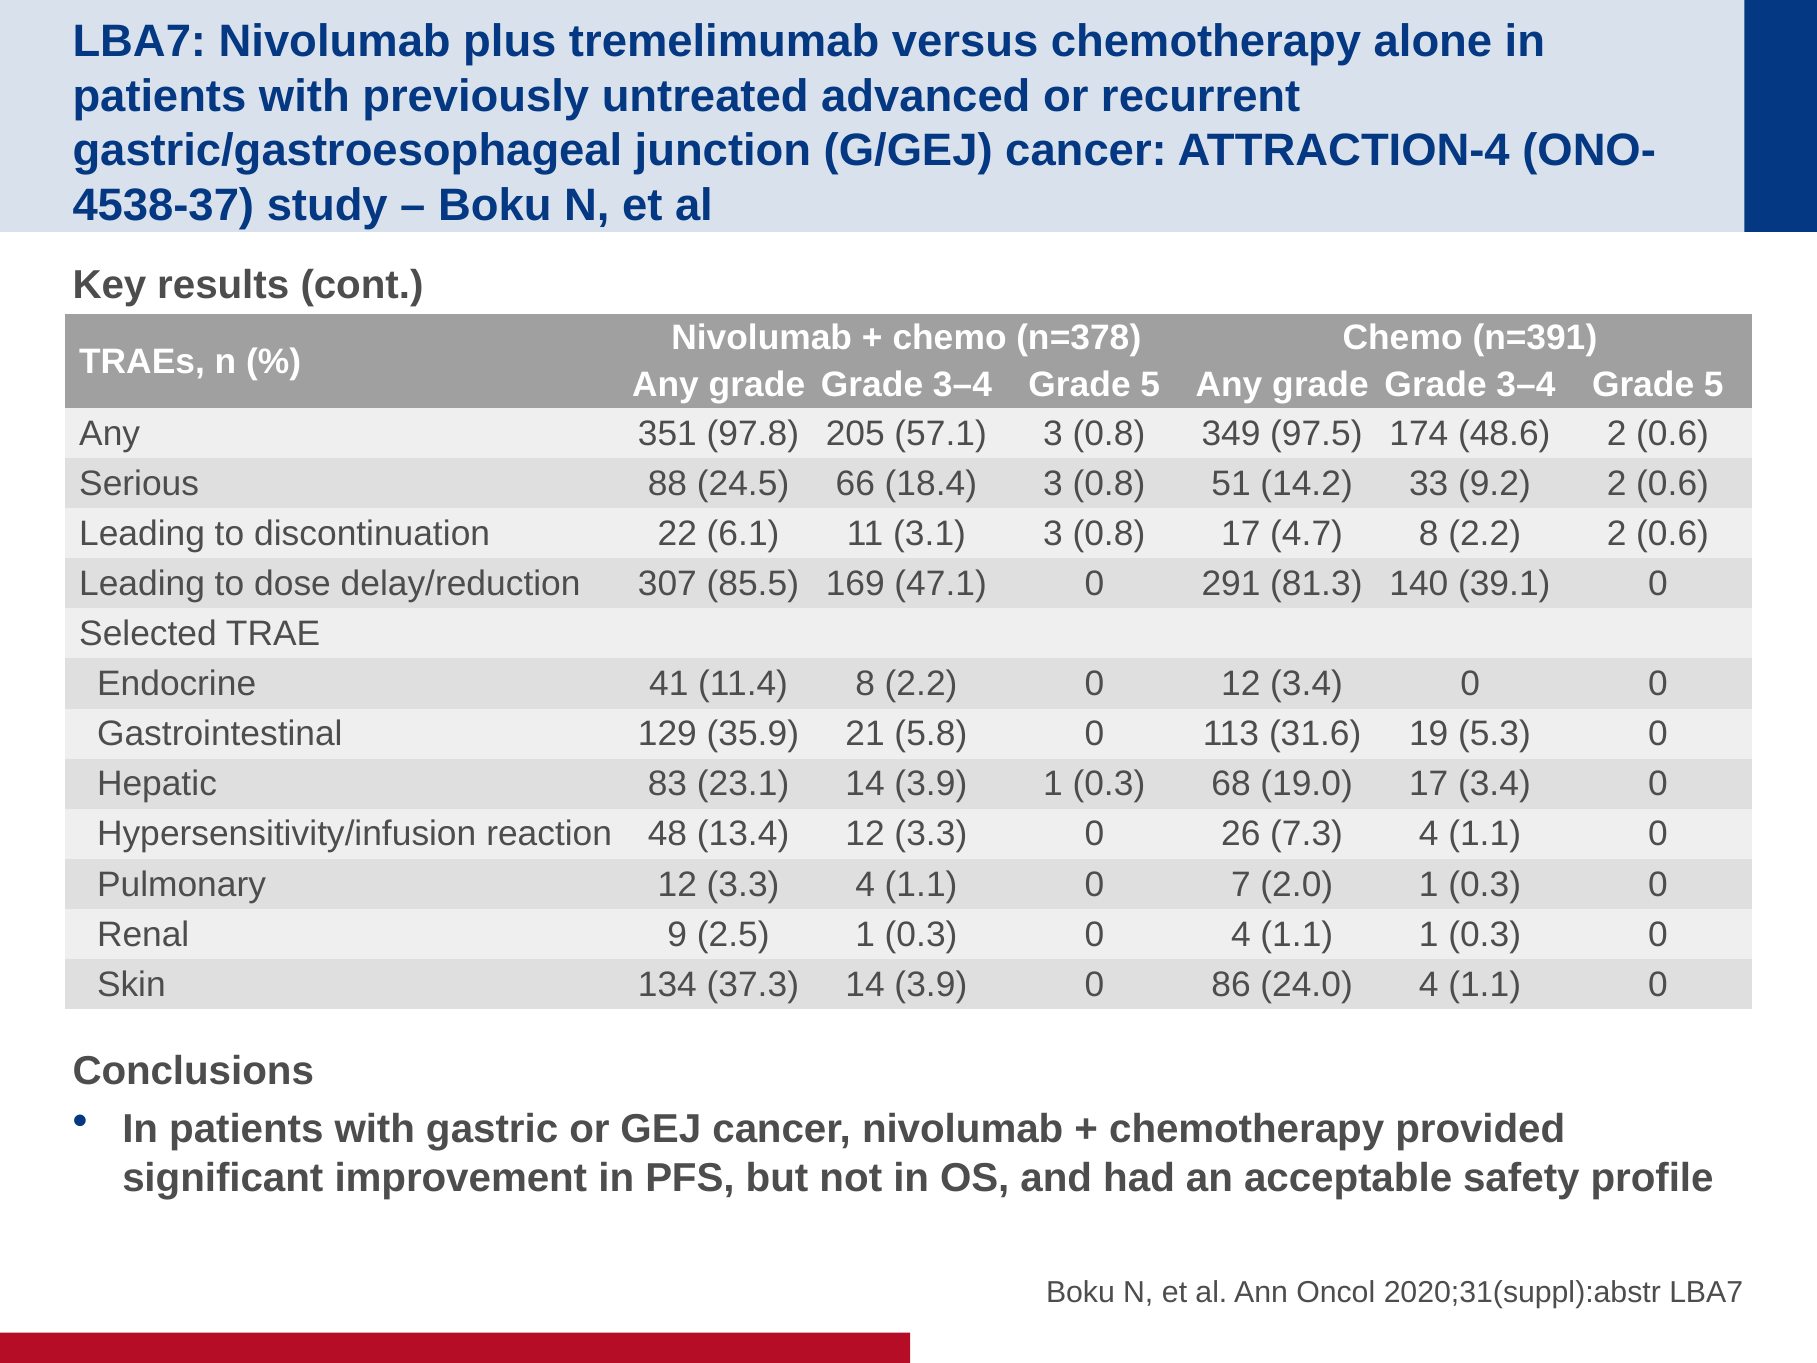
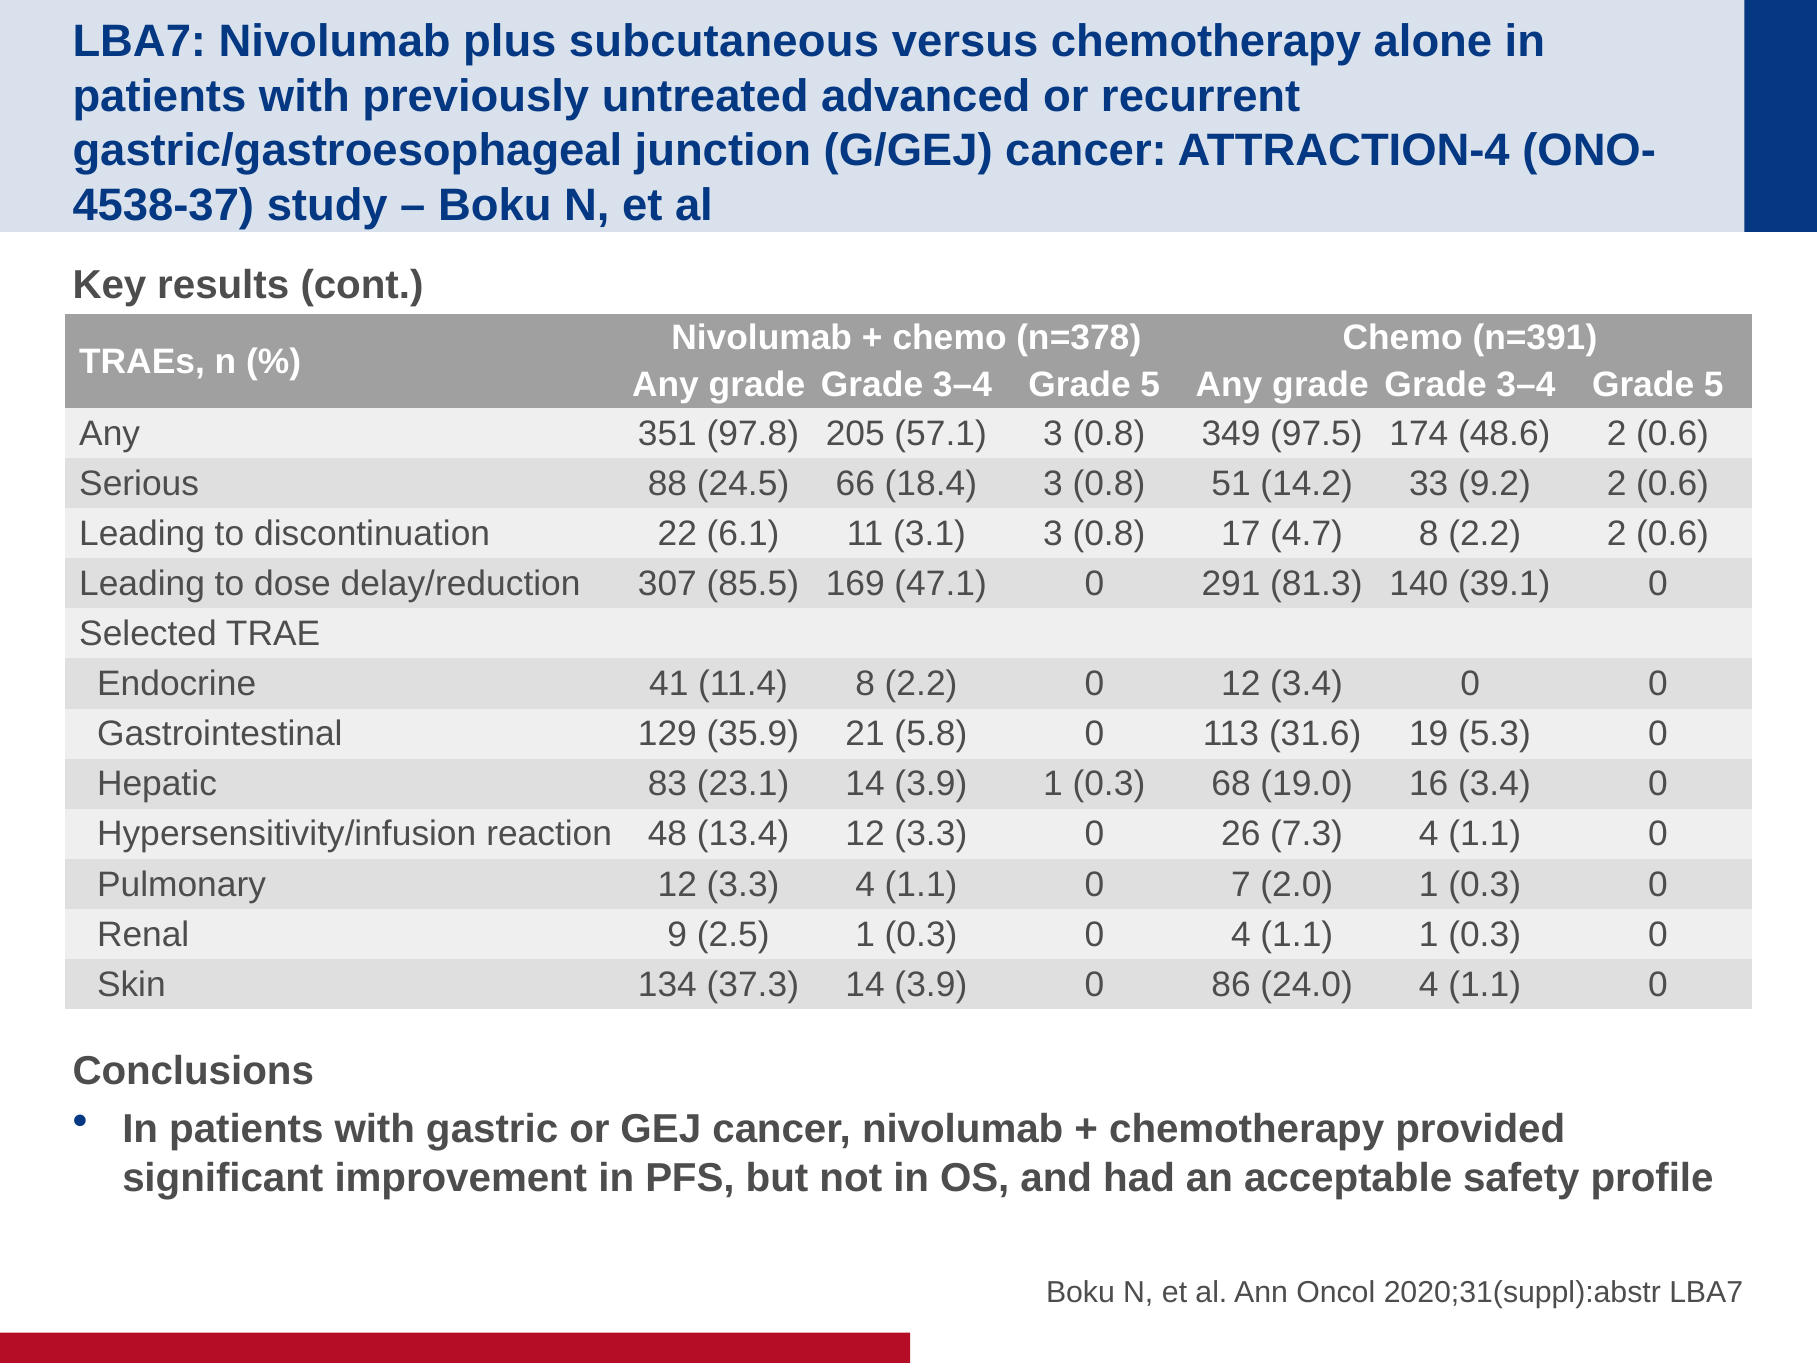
tremelimumab: tremelimumab -> subcutaneous
19.0 17: 17 -> 16
